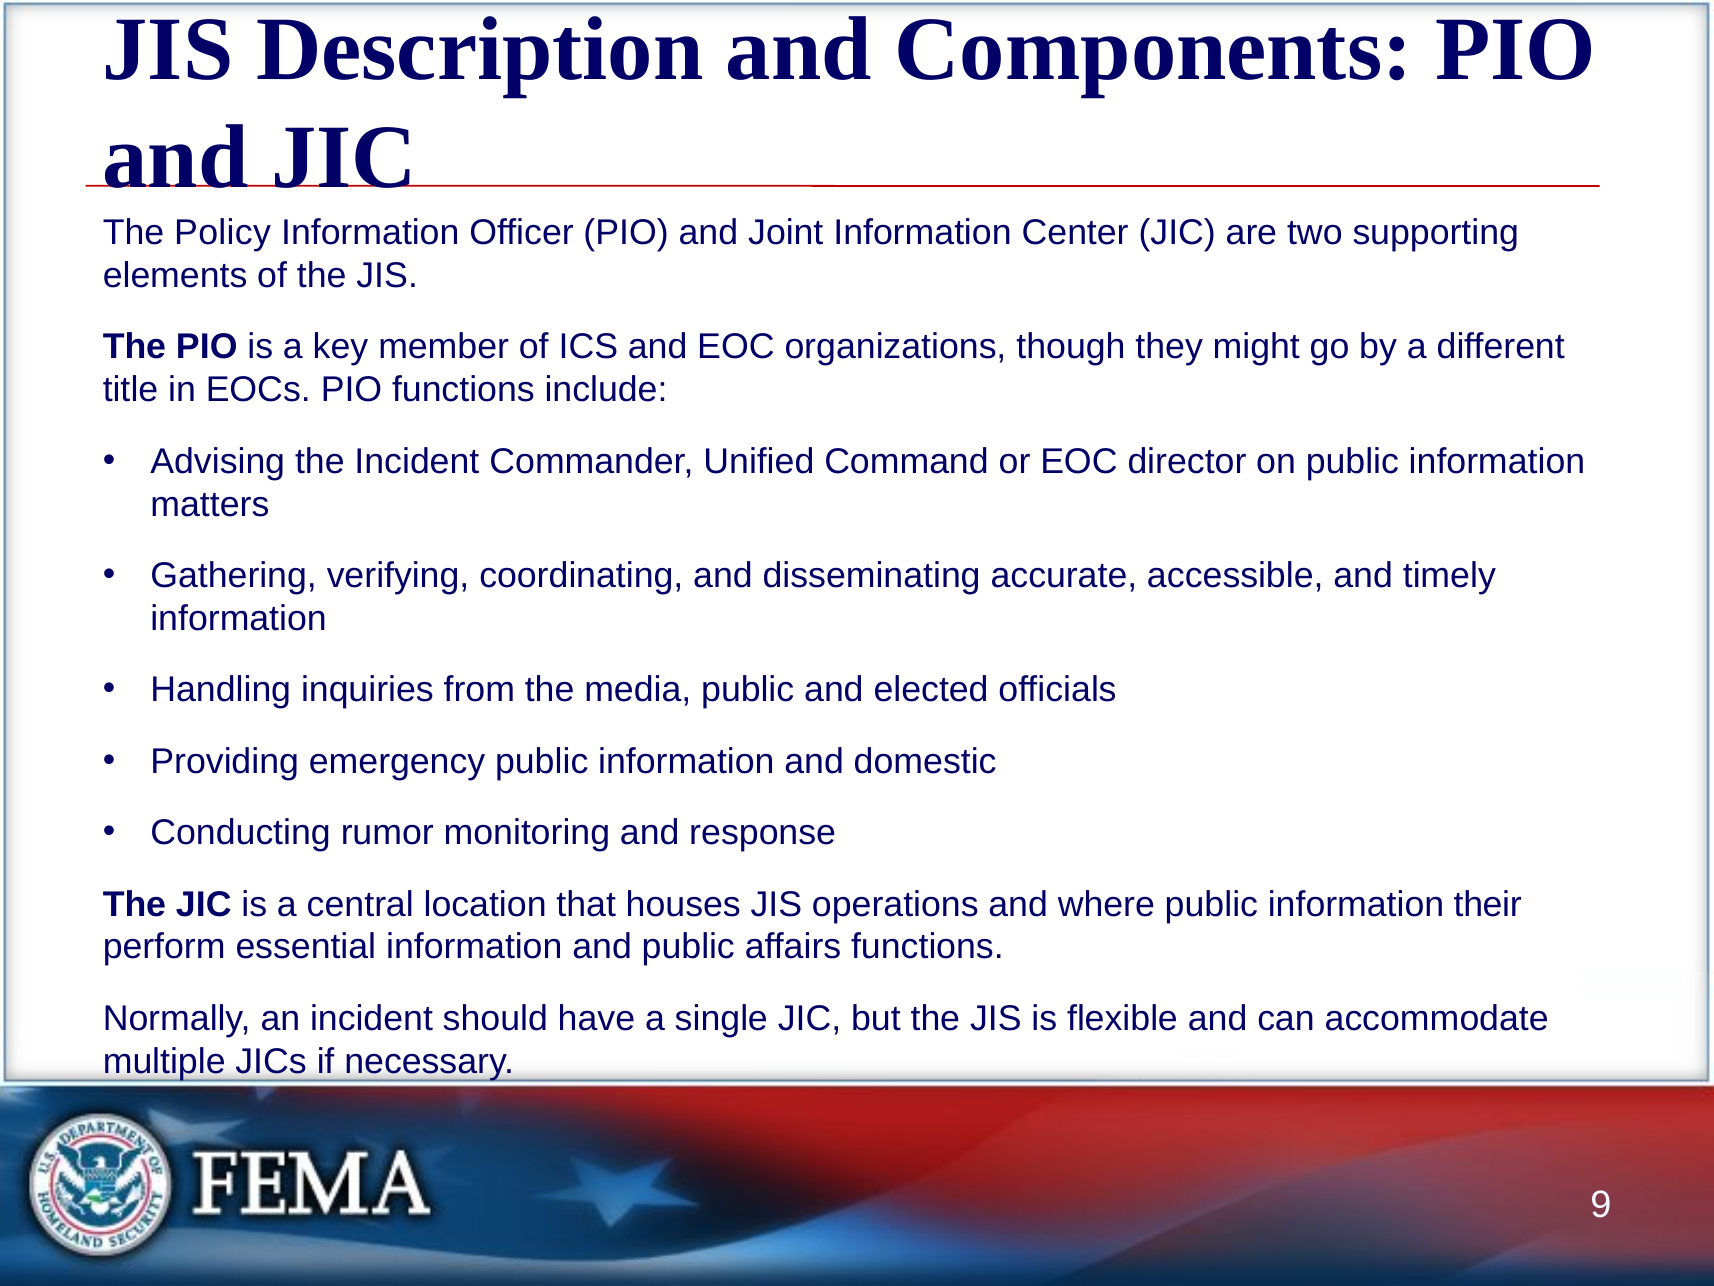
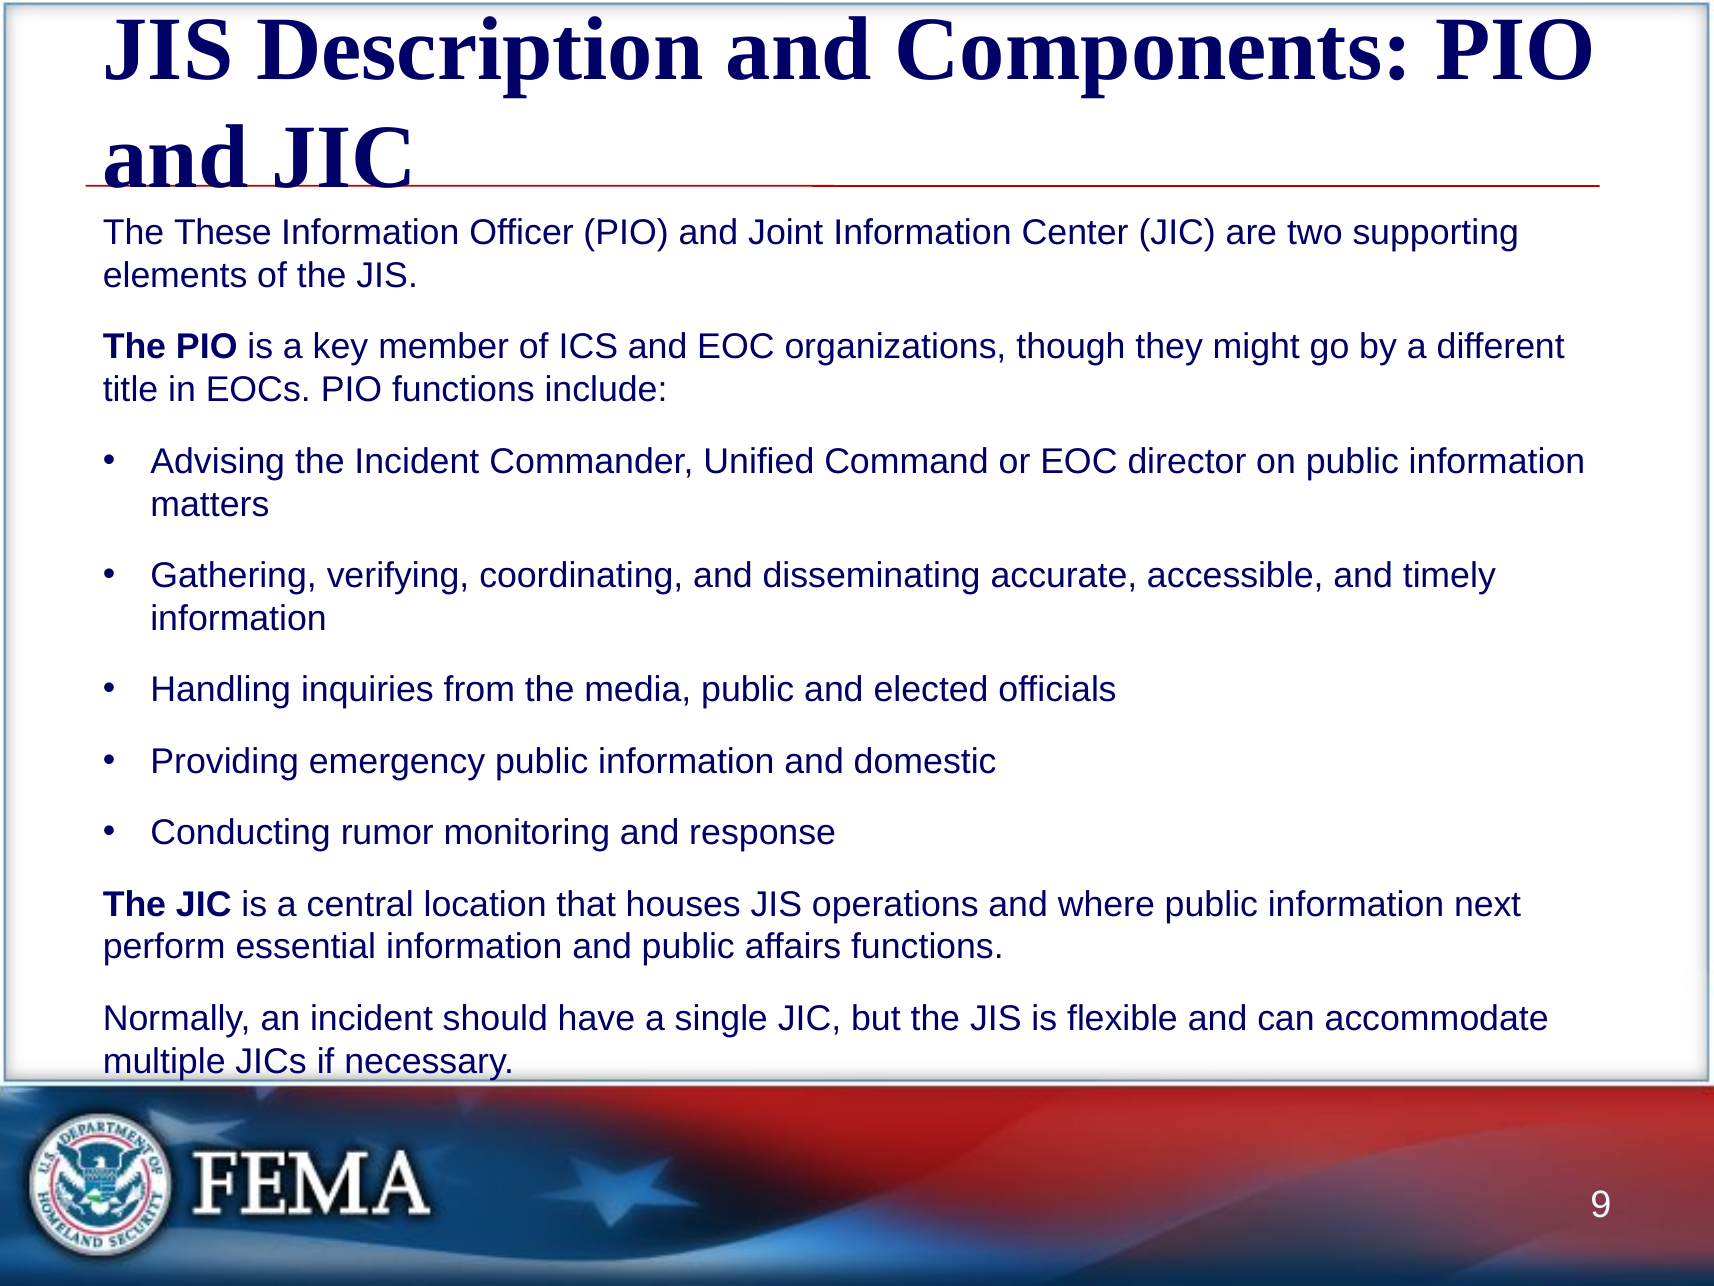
Policy: Policy -> These
their: their -> next
